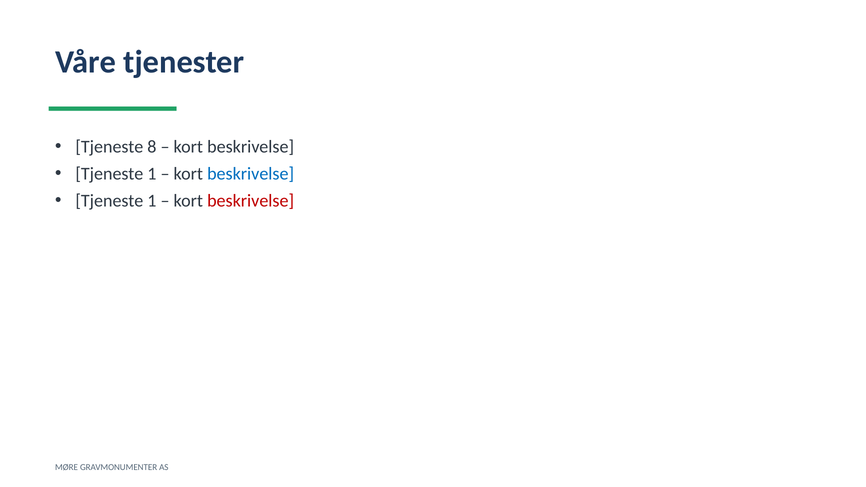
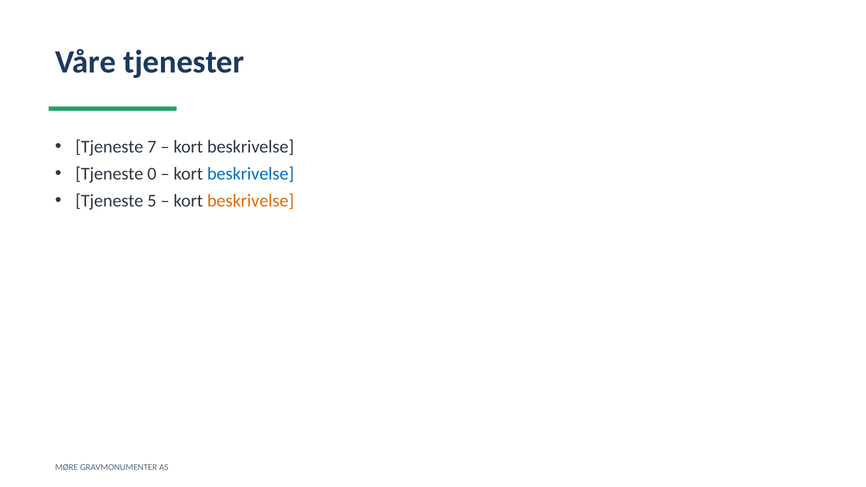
8: 8 -> 7
1 at (152, 174): 1 -> 0
1 at (152, 201): 1 -> 5
beskrivelse at (251, 201) colour: red -> orange
